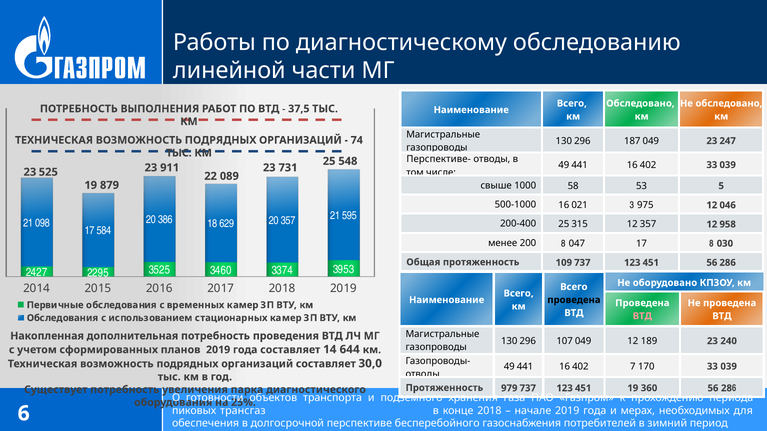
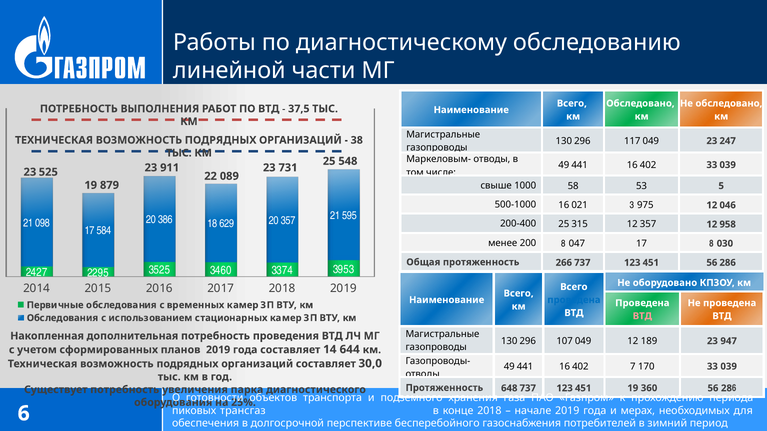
187: 187 -> 117
74: 74 -> 38
Перспективе-: Перспективе- -> Маркеловым-
109: 109 -> 266
проведена at (574, 300) colour: black -> blue
240: 240 -> 947
979: 979 -> 648
